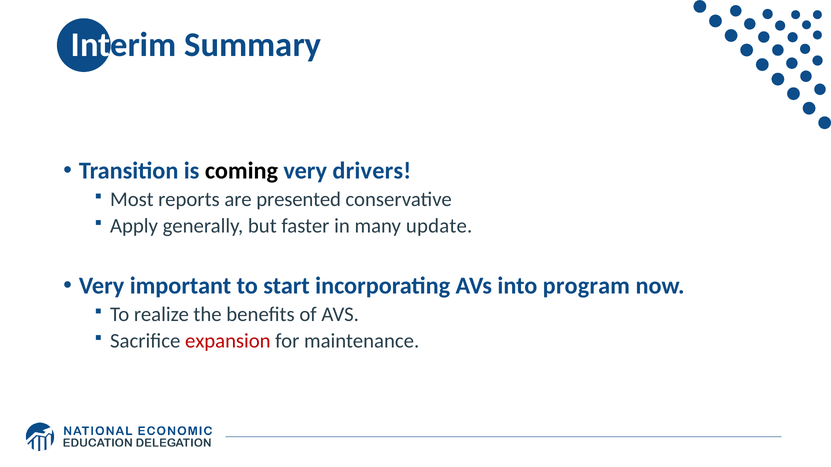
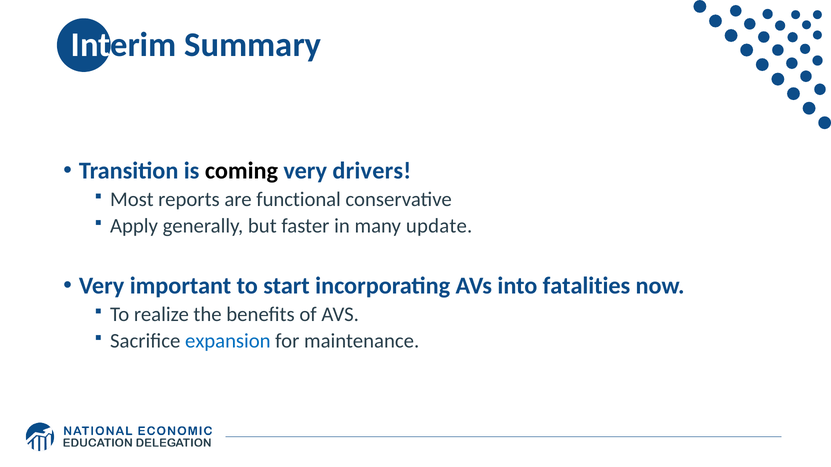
presented: presented -> functional
program: program -> fatalities
expansion colour: red -> blue
